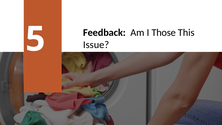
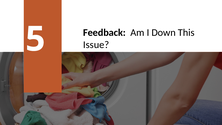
Those: Those -> Down
